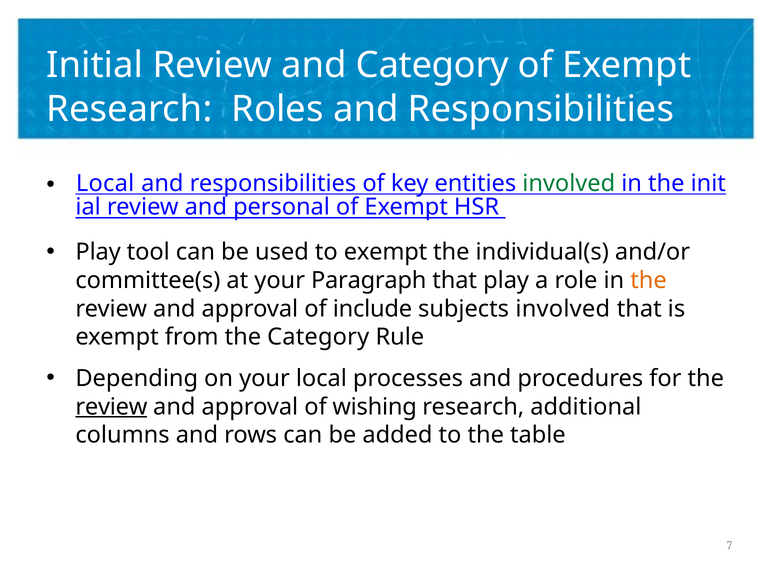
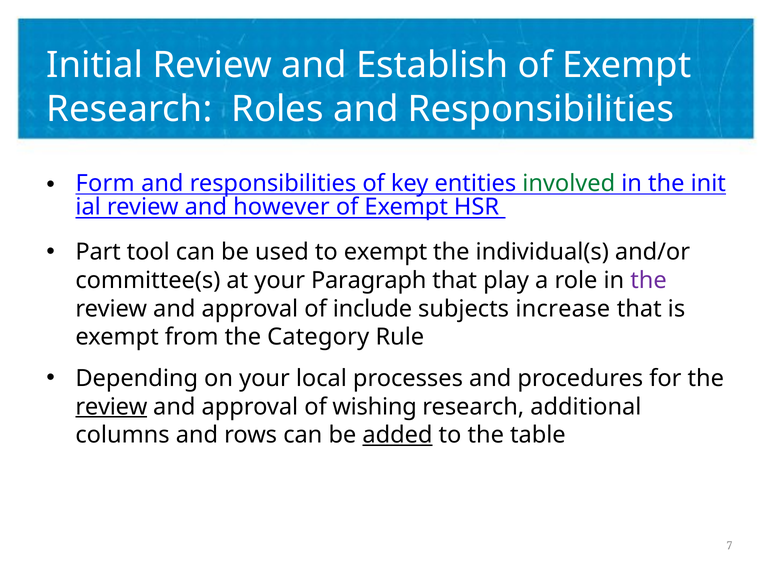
and Category: Category -> Establish
Local at (105, 184): Local -> Form
personal: personal -> however
Play at (98, 252): Play -> Part
the at (649, 281) colour: orange -> purple
subjects involved: involved -> increase
added underline: none -> present
